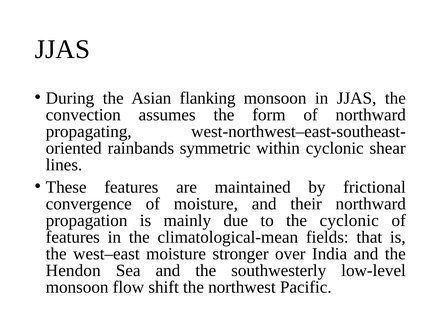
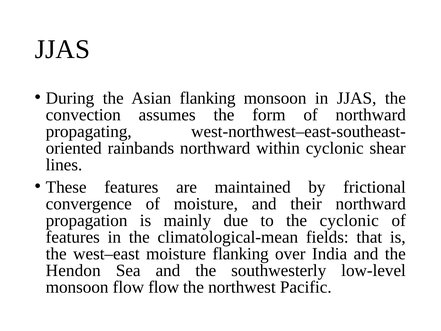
rainbands symmetric: symmetric -> northward
moisture stronger: stronger -> flanking
flow shift: shift -> flow
